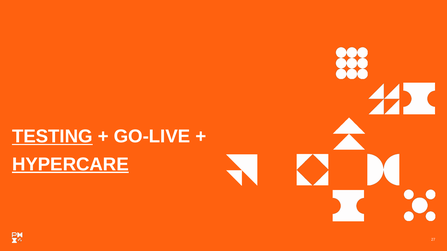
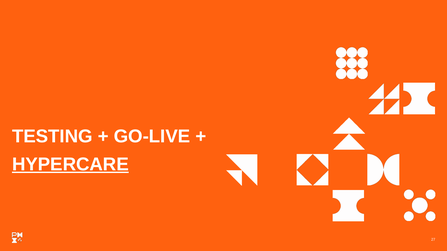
TESTING underline: present -> none
